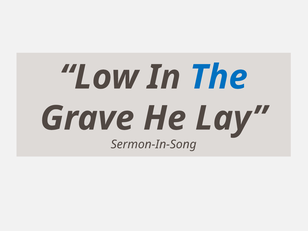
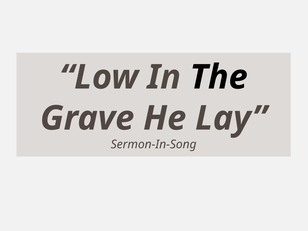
The colour: blue -> black
